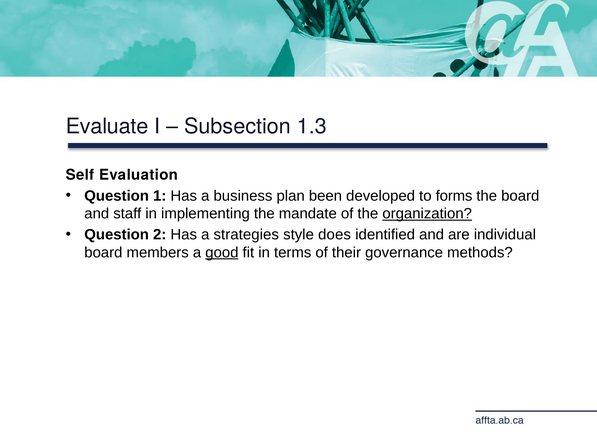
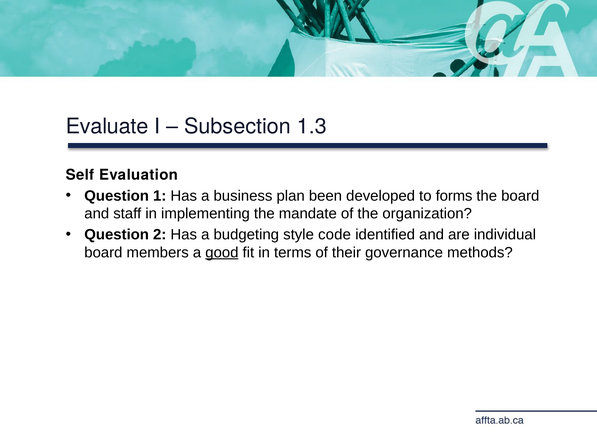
organization underline: present -> none
strategies: strategies -> budgeting
does: does -> code
